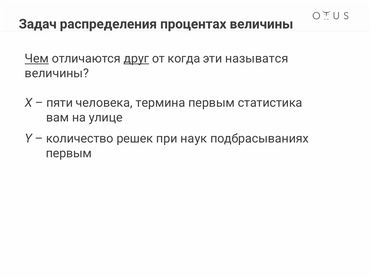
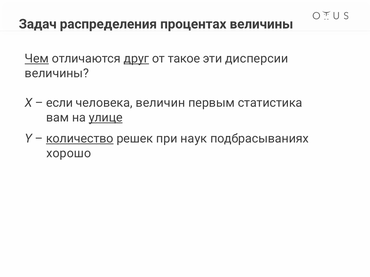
когда: когда -> такое
называтся: называтся -> дисперсии
пяти: пяти -> если
термина: термина -> величин
улице underline: none -> present
количество underline: none -> present
первым at (69, 154): первым -> хорошо
